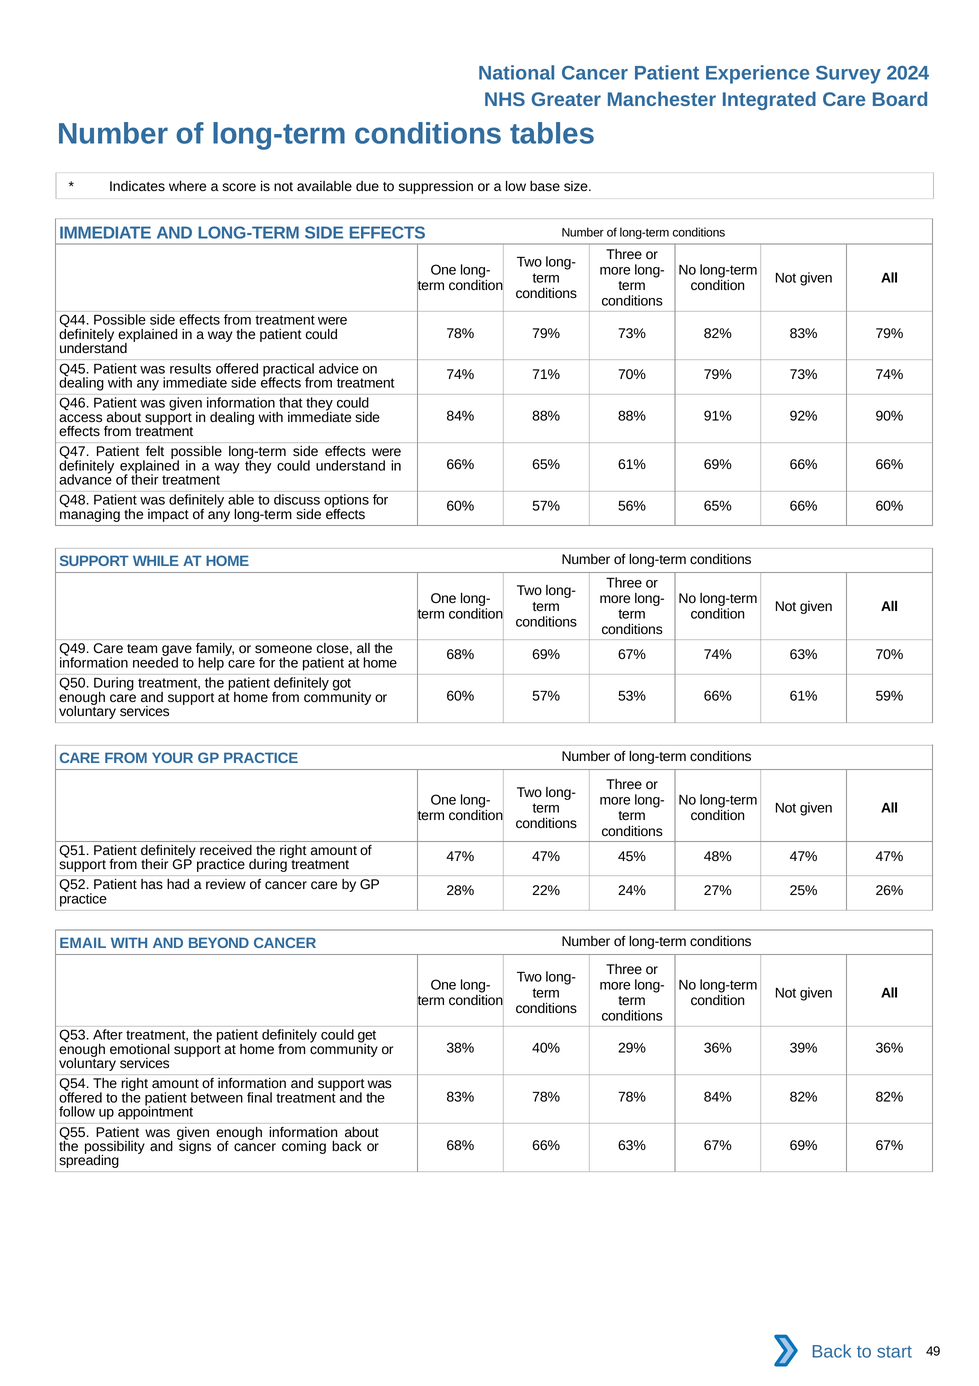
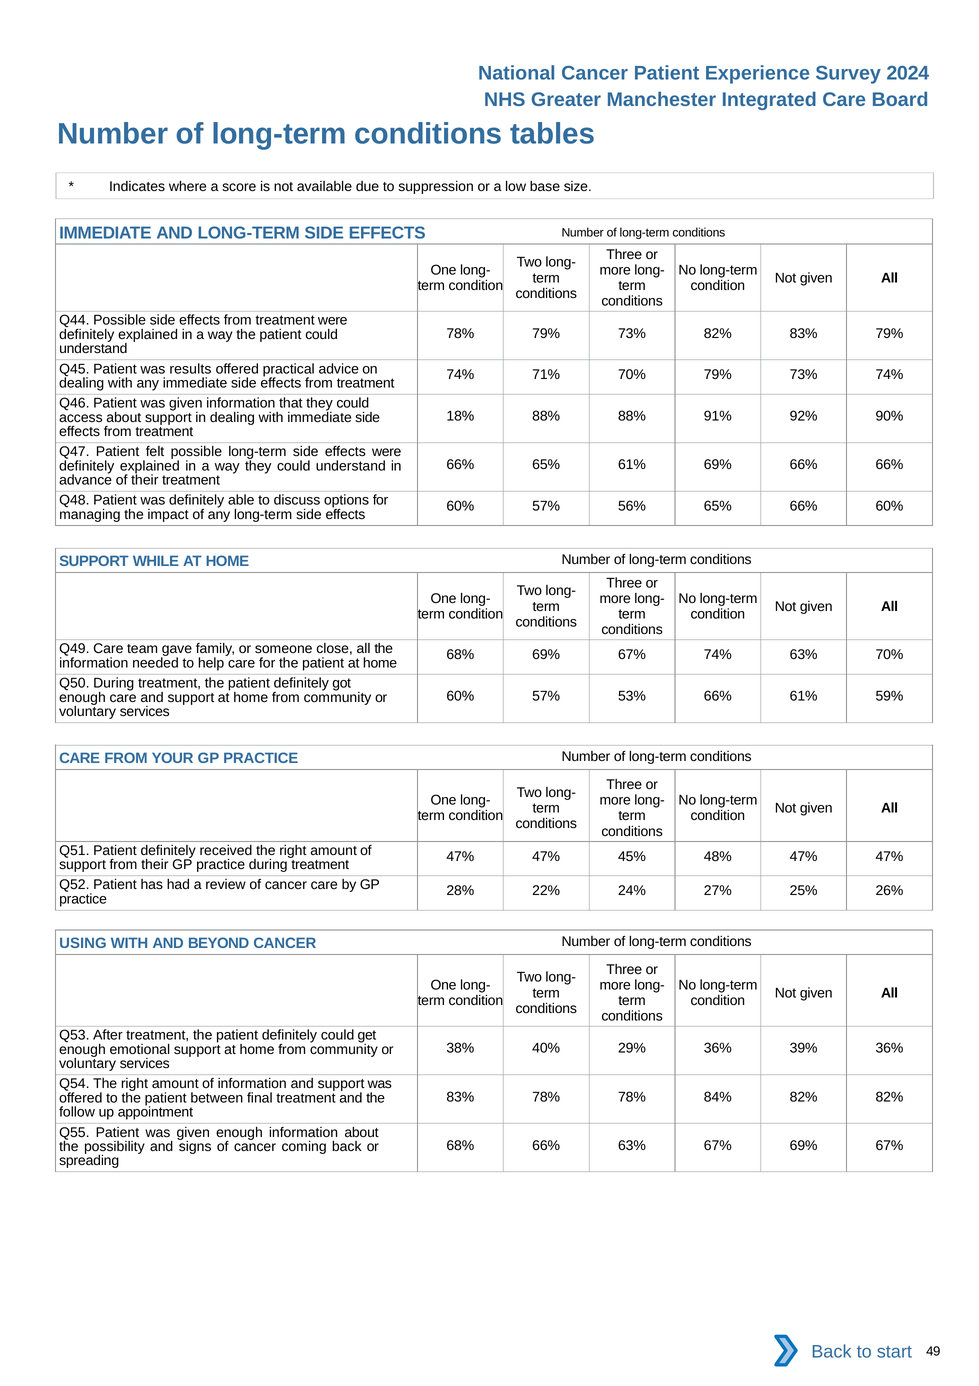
84% at (460, 416): 84% -> 18%
EMAIL: EMAIL -> USING
